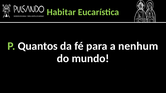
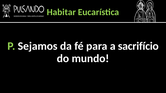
Quantos: Quantos -> Sejamos
nenhum: nenhum -> sacrifício
